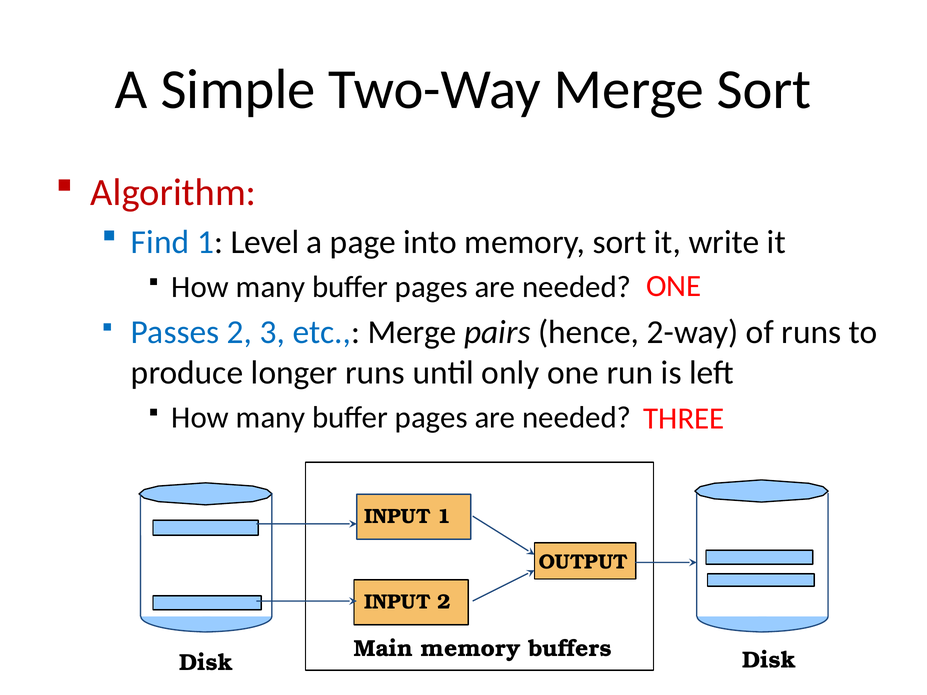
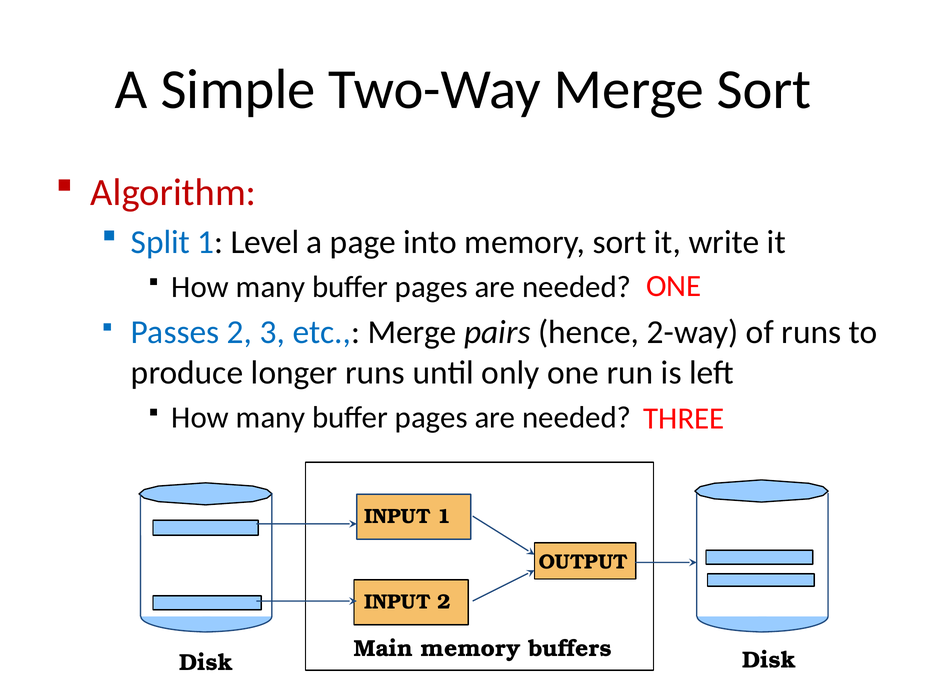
Find: Find -> Split
